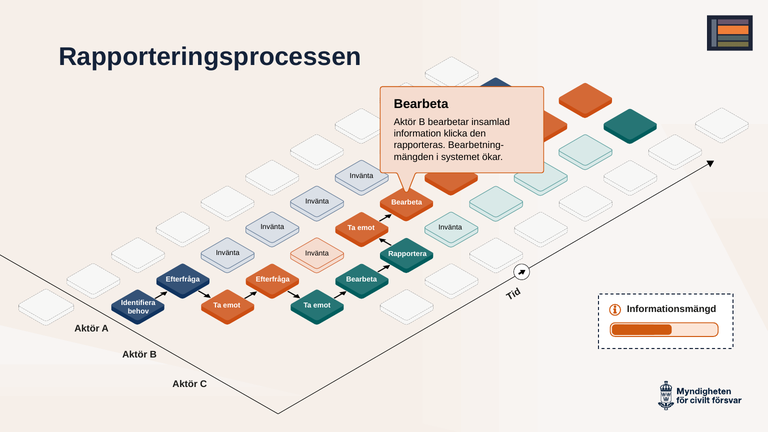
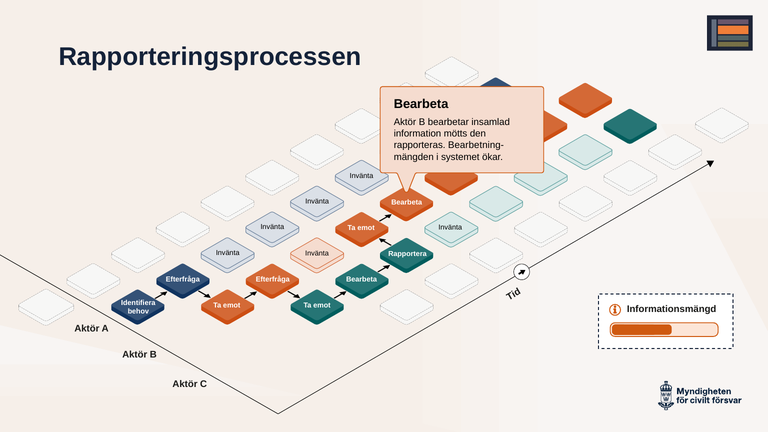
klicka: klicka -> mötts
